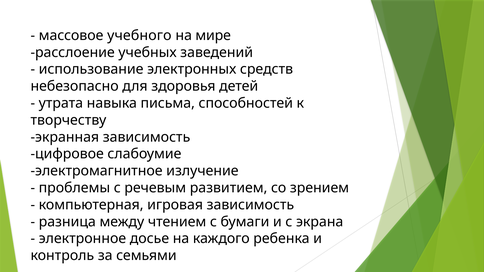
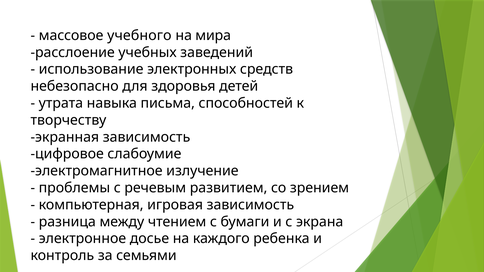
мире: мире -> мира
